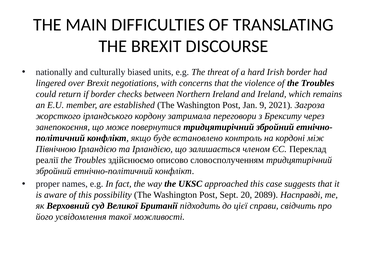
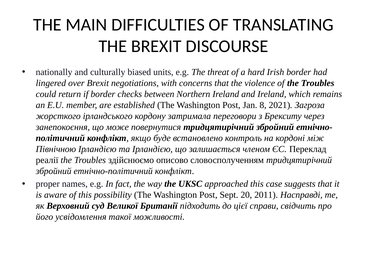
9: 9 -> 8
2089: 2089 -> 2011
